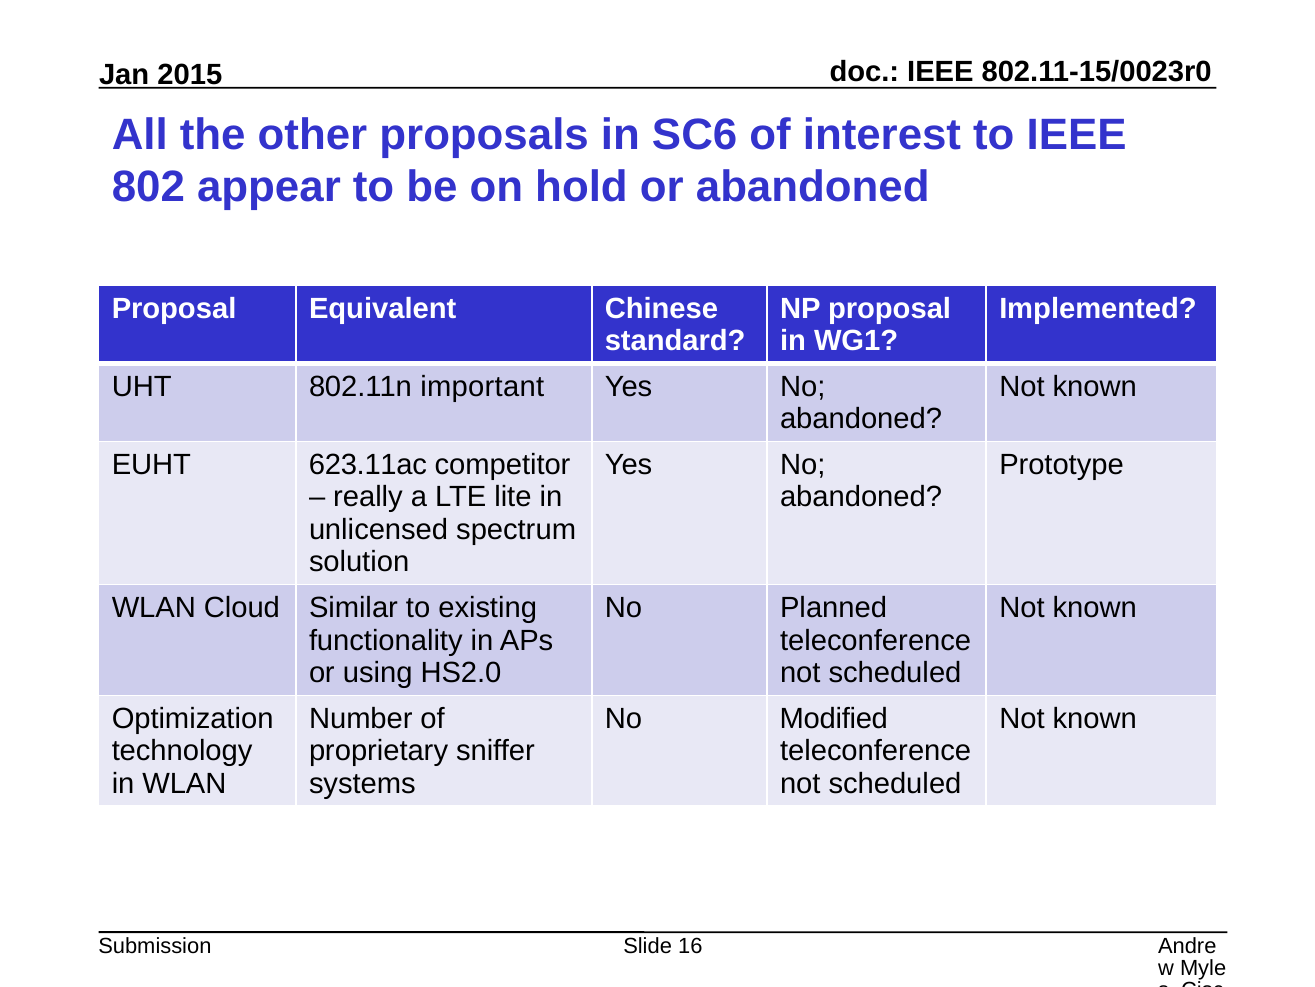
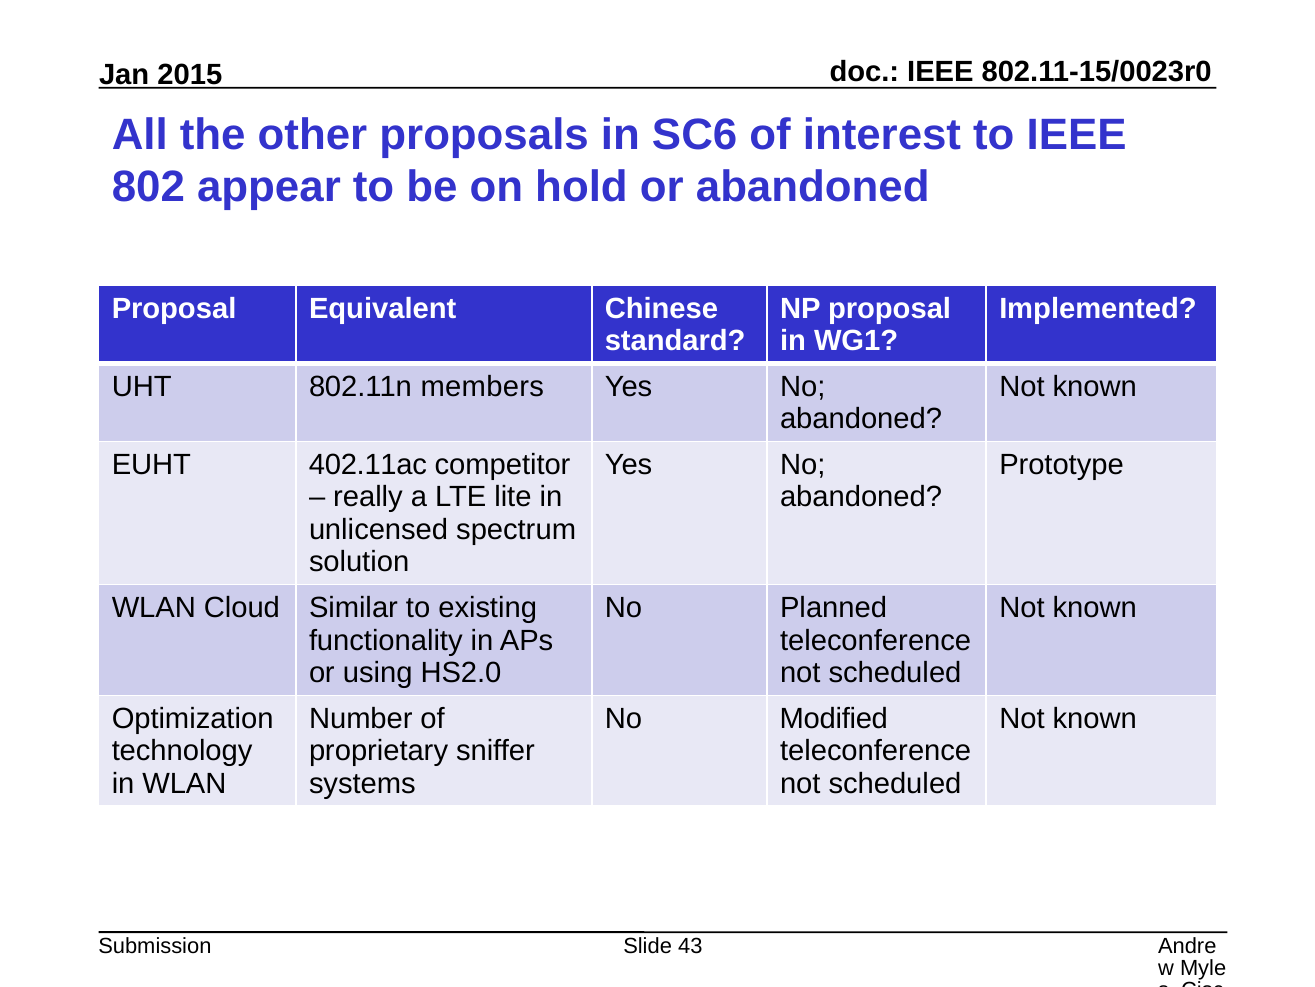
important: important -> members
623.11ac: 623.11ac -> 402.11ac
16: 16 -> 43
